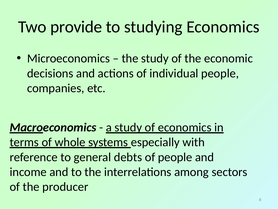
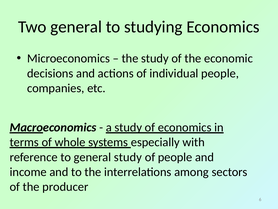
Two provide: provide -> general
general debts: debts -> study
